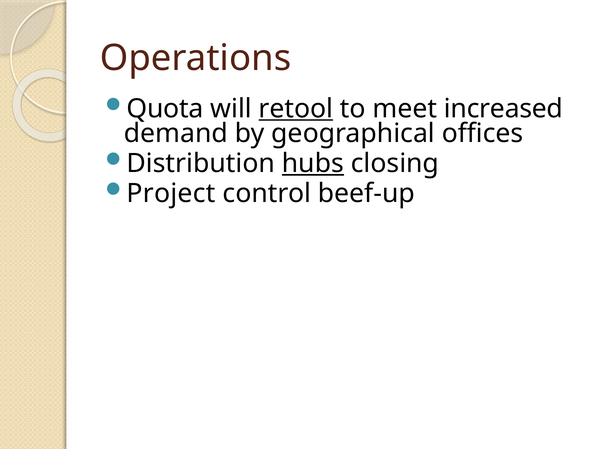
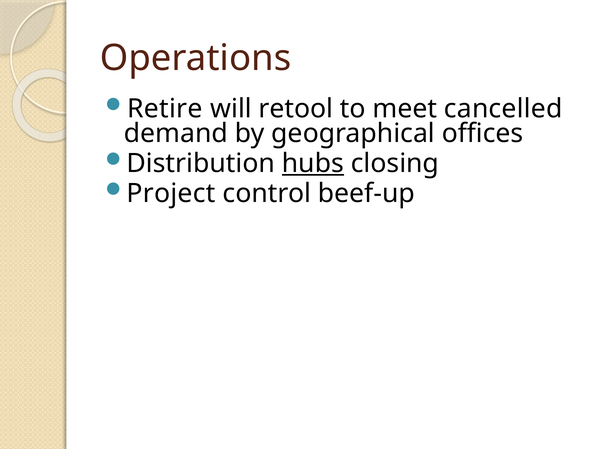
Quota: Quota -> Retire
retool underline: present -> none
increased: increased -> cancelled
